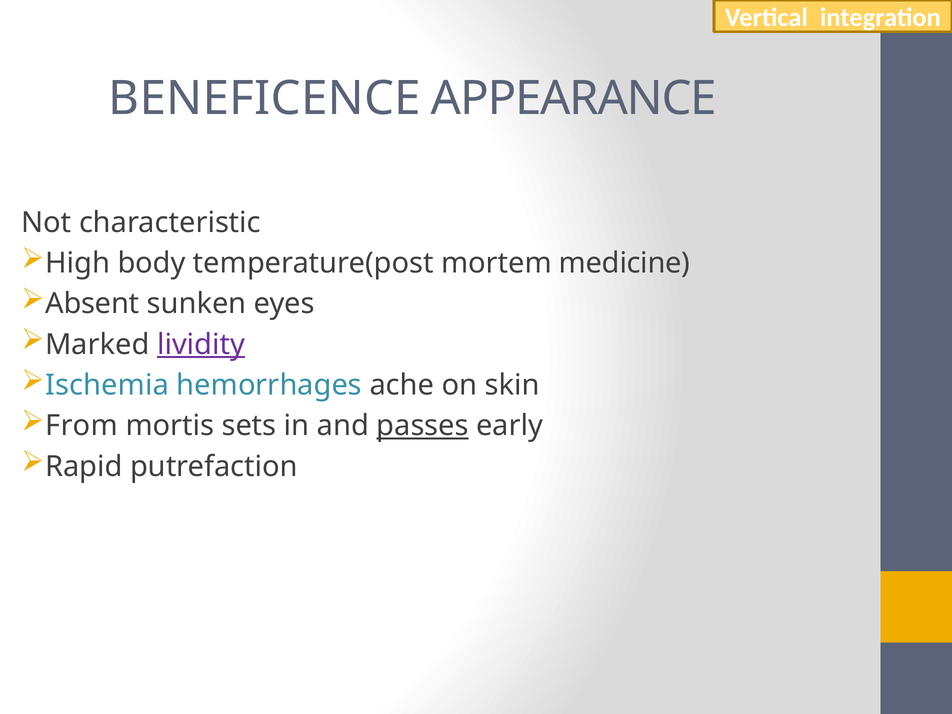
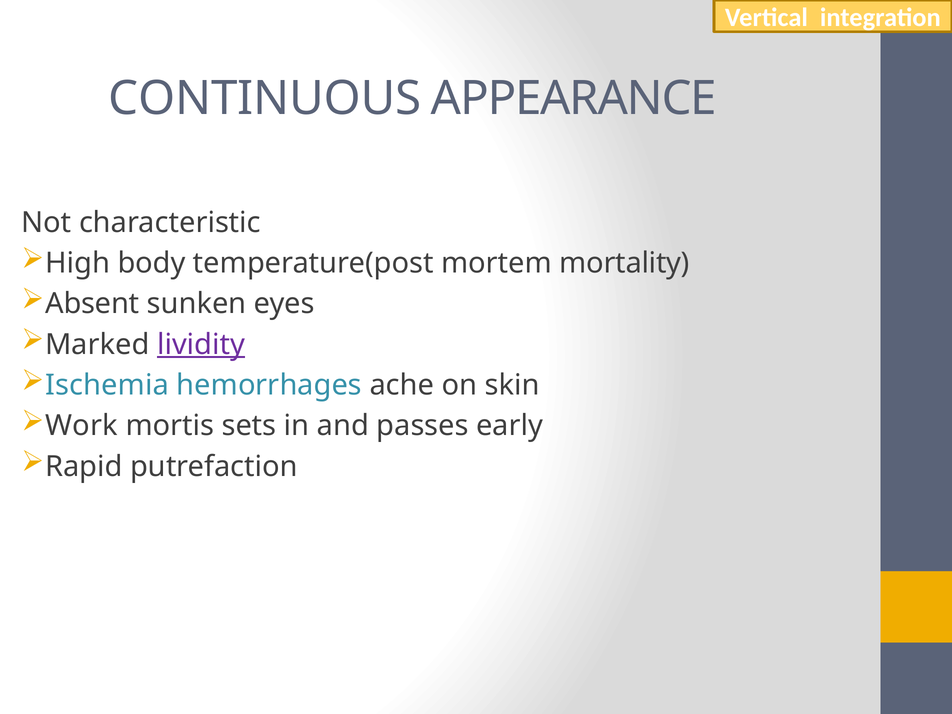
BENEFICENCE: BENEFICENCE -> CONTINUOUS
medicine: medicine -> mortality
From: From -> Work
passes underline: present -> none
